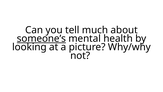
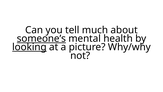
looking underline: none -> present
